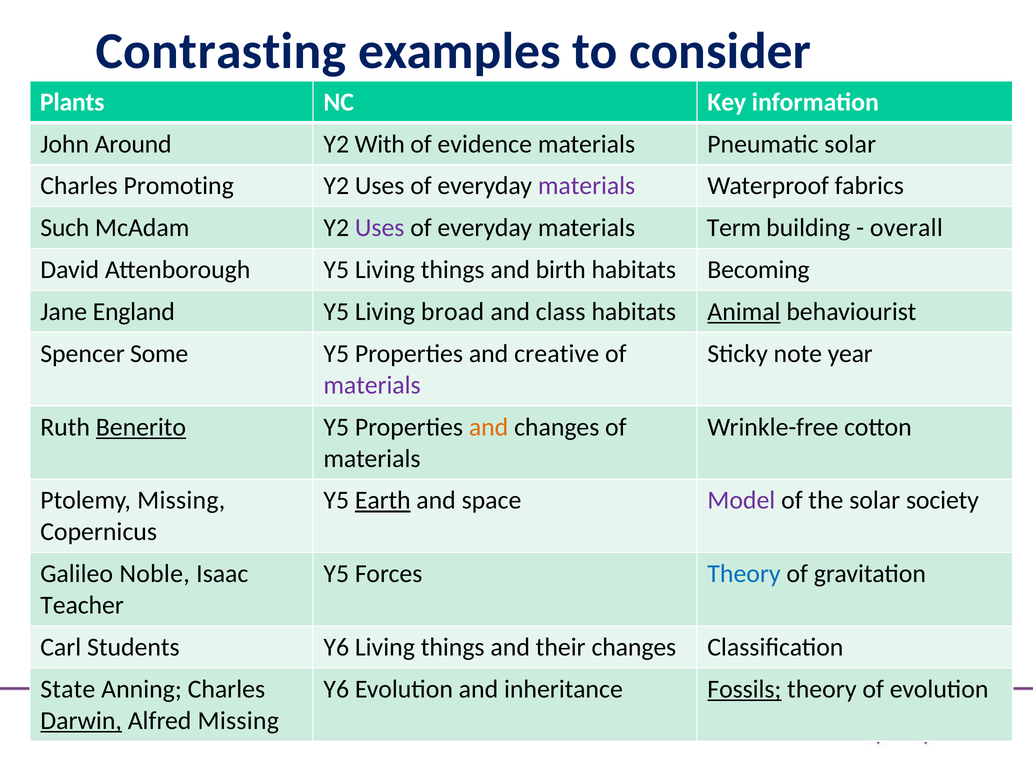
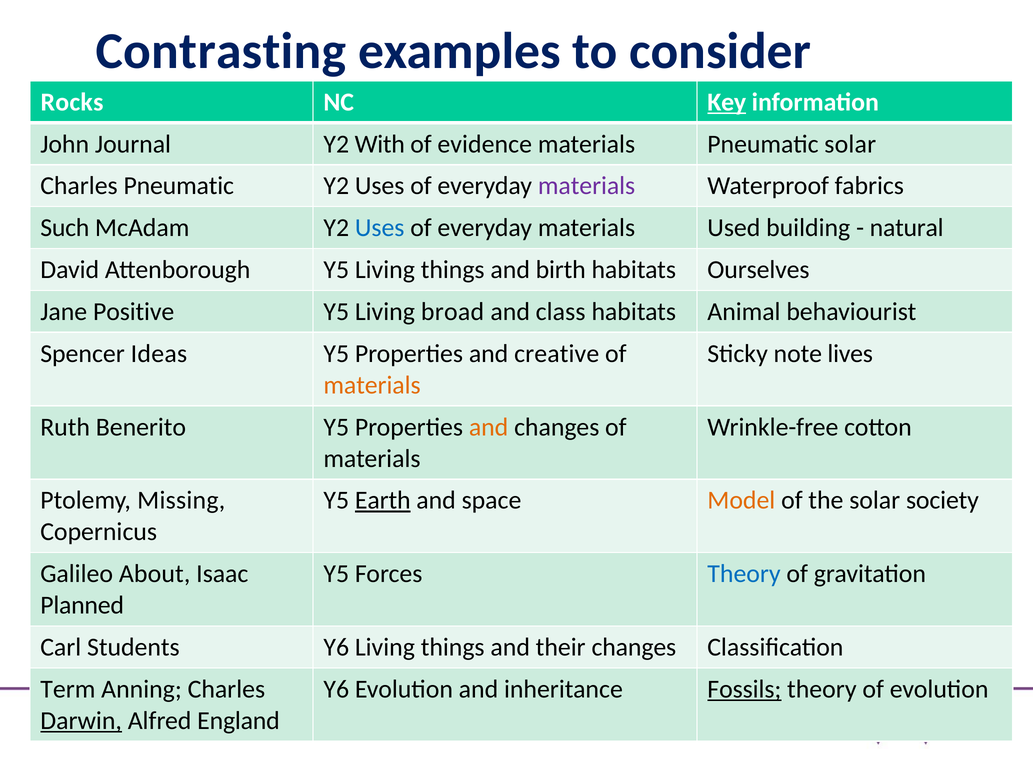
Plants: Plants -> Rocks
Key underline: none -> present
Around: Around -> Journal
Charles Promoting: Promoting -> Pneumatic
Uses at (380, 228) colour: purple -> blue
Term: Term -> Used
overall: overall -> natural
Becoming: Becoming -> Ourselves
England: England -> Positive
Animal underline: present -> none
Some: Some -> Ideas
year: year -> lives
materials at (372, 385) colour: purple -> orange
Benerito underline: present -> none
Model colour: purple -> orange
Noble: Noble -> About
Teacher: Teacher -> Planned
State: State -> Term
Alfred Missing: Missing -> England
